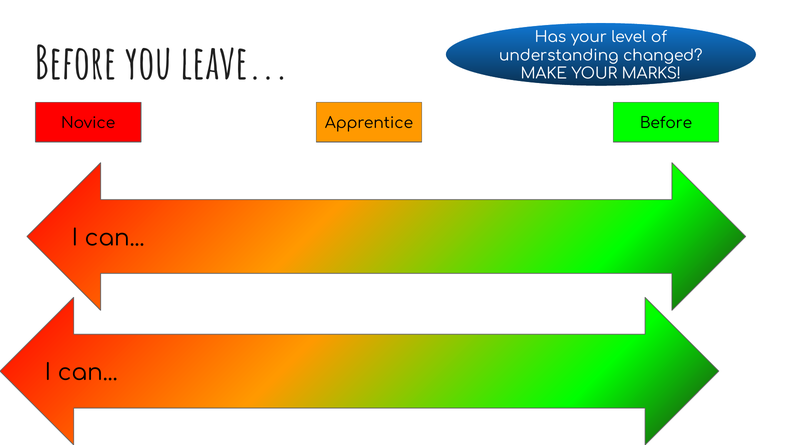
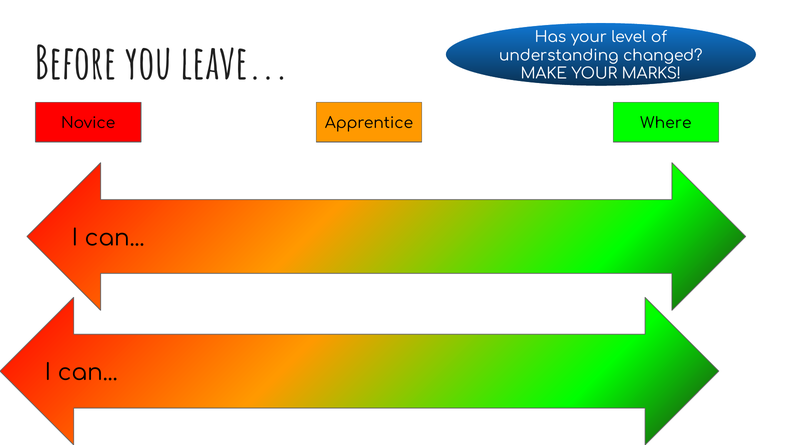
Apprentice Before: Before -> Where
